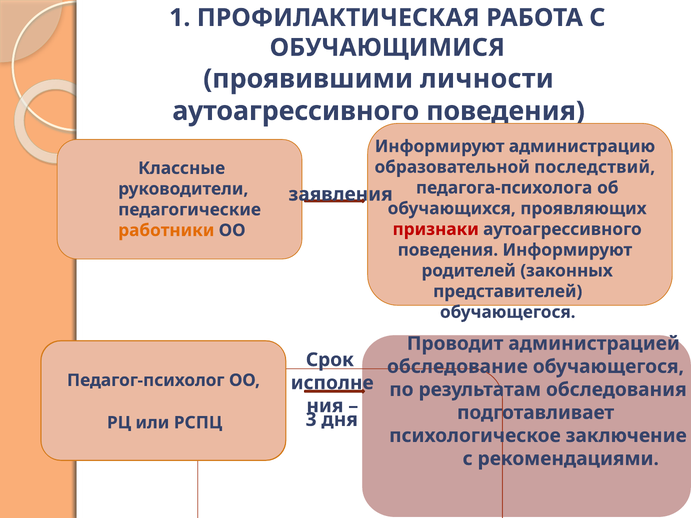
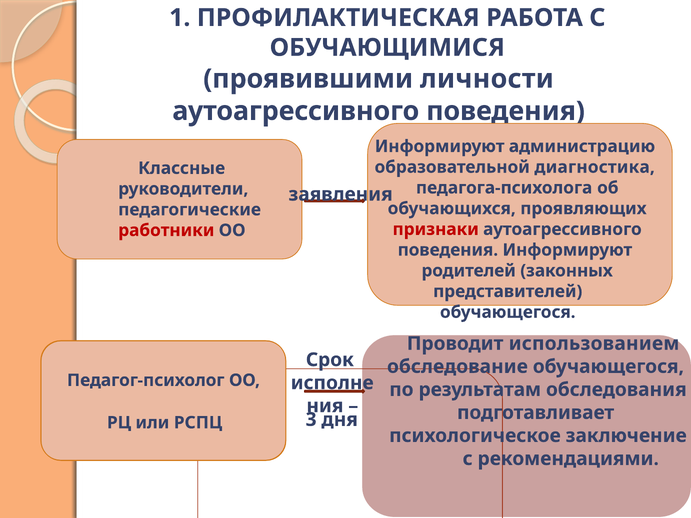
последствий: последствий -> диагностика
работники colour: orange -> red
администрацией: администрацией -> использованием
